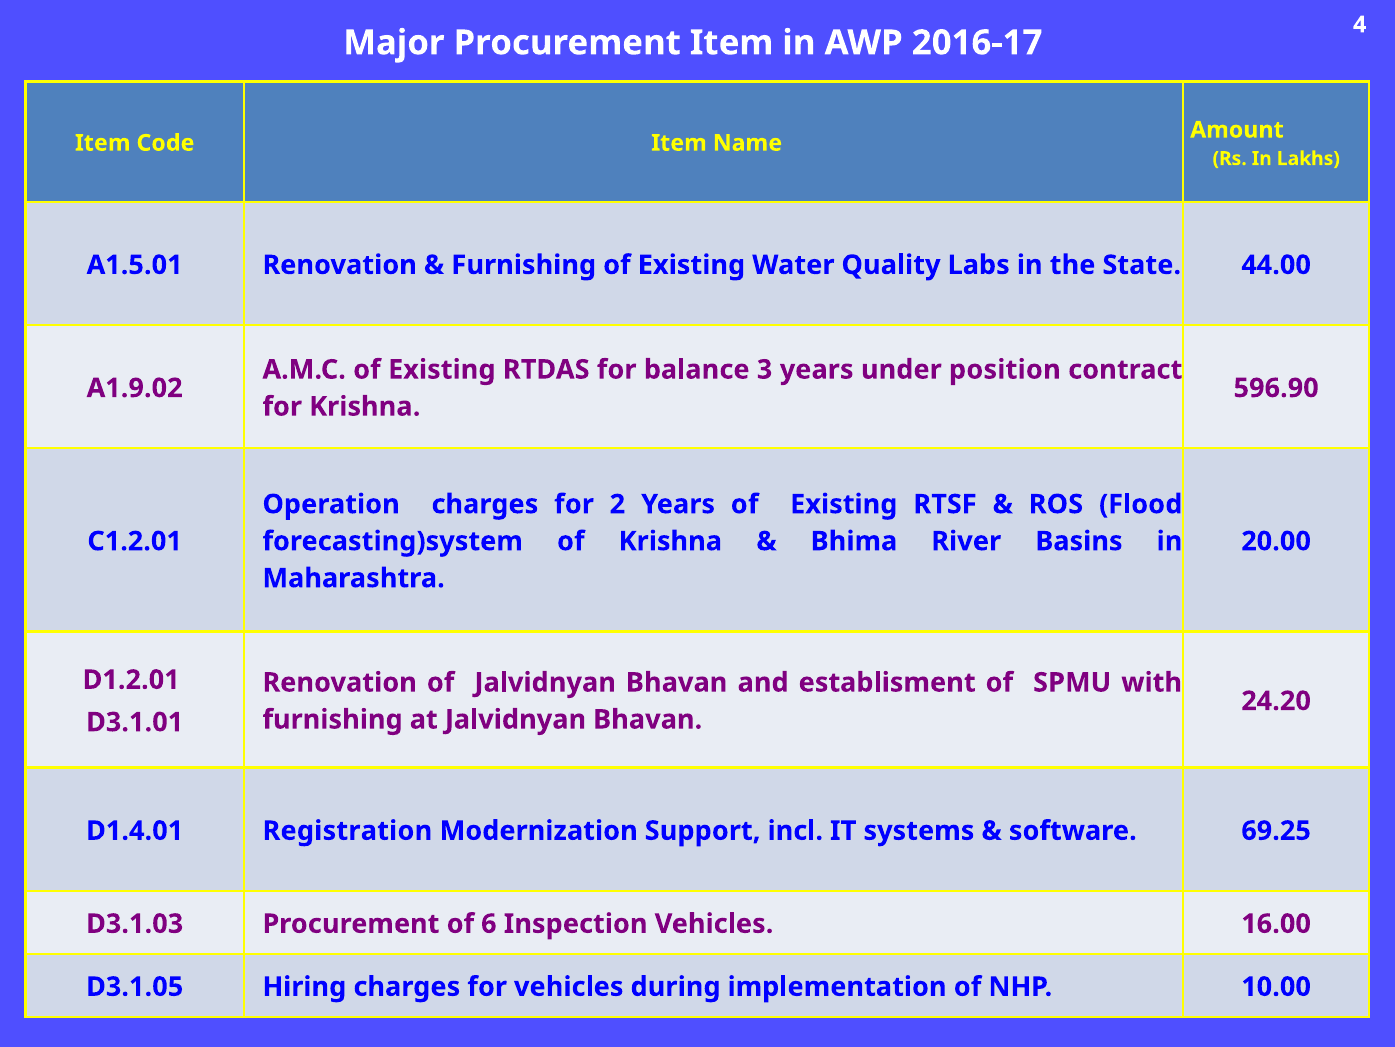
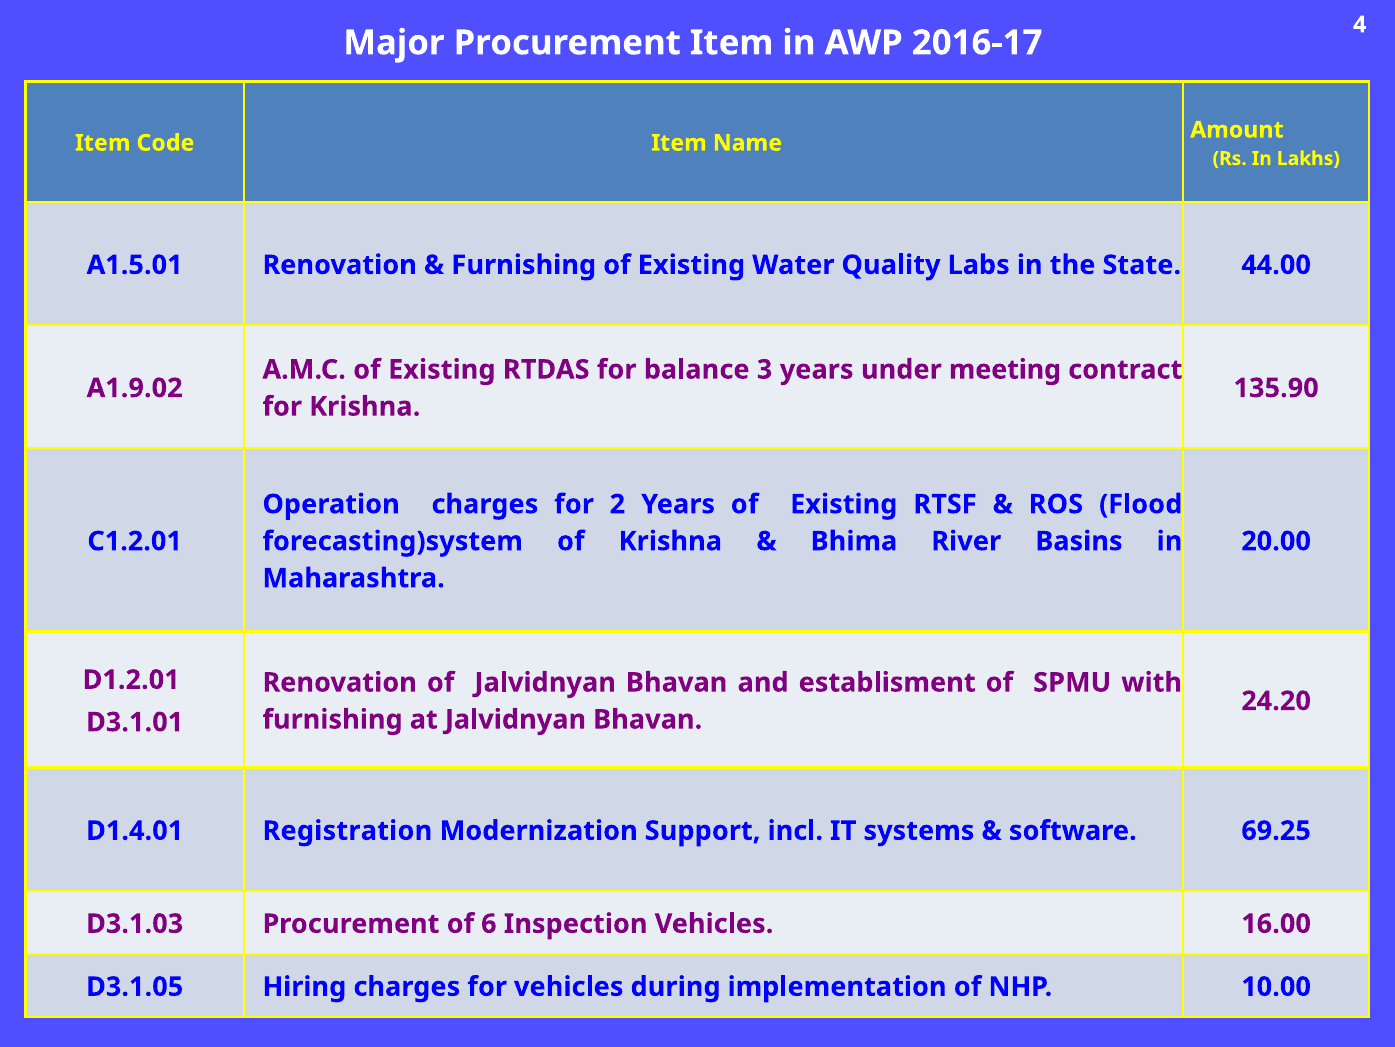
position: position -> meeting
596.90: 596.90 -> 135.90
